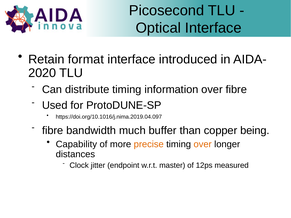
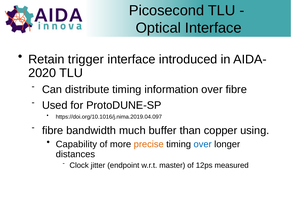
format: format -> trigger
being: being -> using
over at (203, 144) colour: orange -> blue
